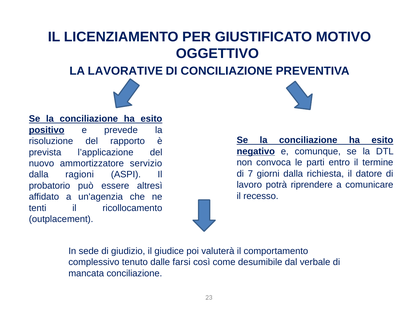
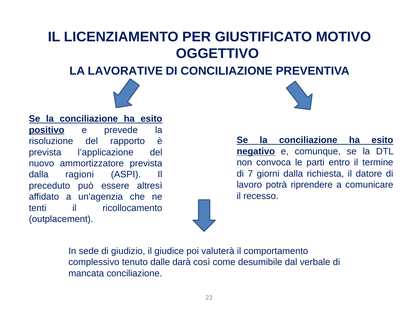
ammortizzatore servizio: servizio -> prevista
probatorio: probatorio -> preceduto
farsi: farsi -> darà
